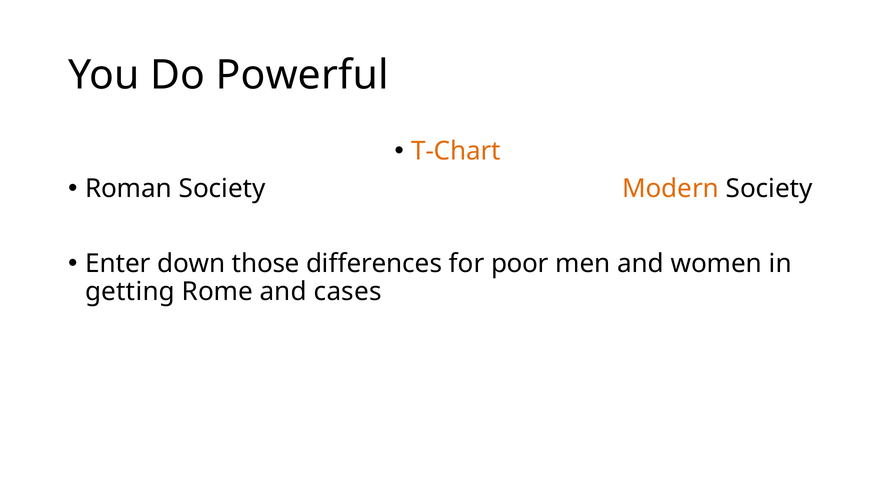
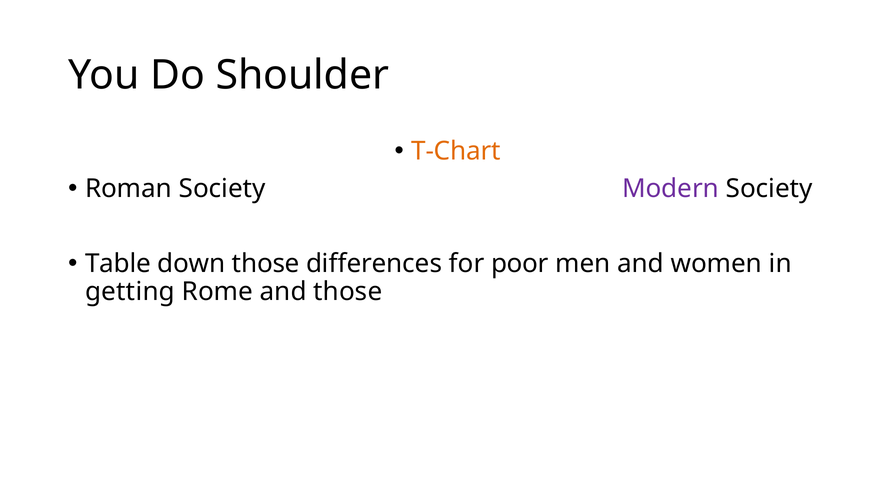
Powerful: Powerful -> Shoulder
Modern colour: orange -> purple
Enter: Enter -> Table
and cases: cases -> those
